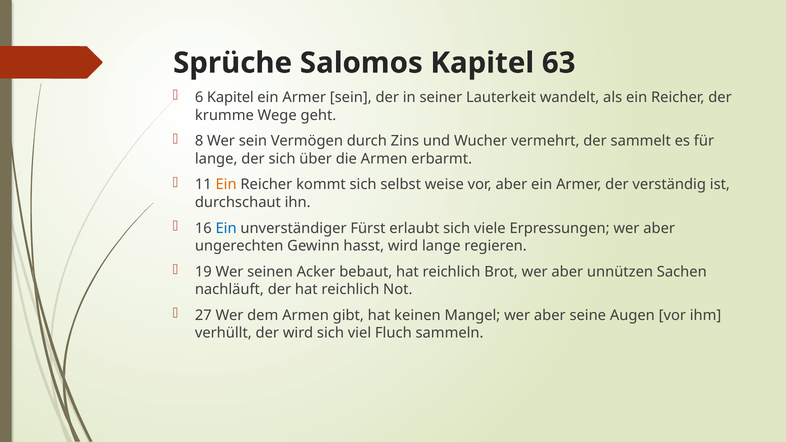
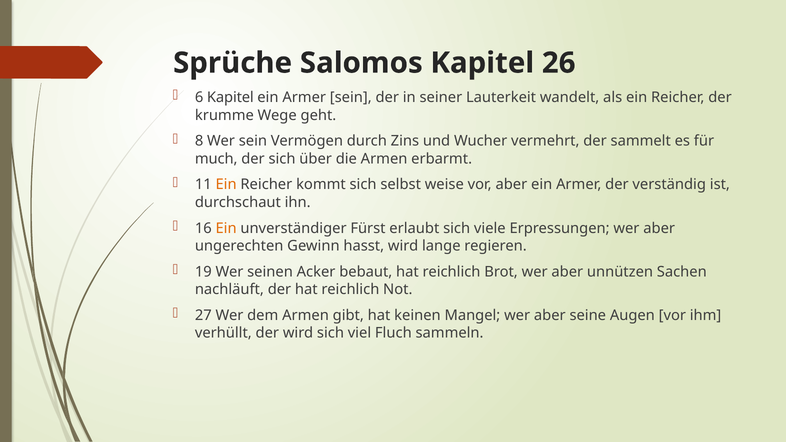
63: 63 -> 26
lange at (216, 159): lange -> much
Ein at (226, 228) colour: blue -> orange
